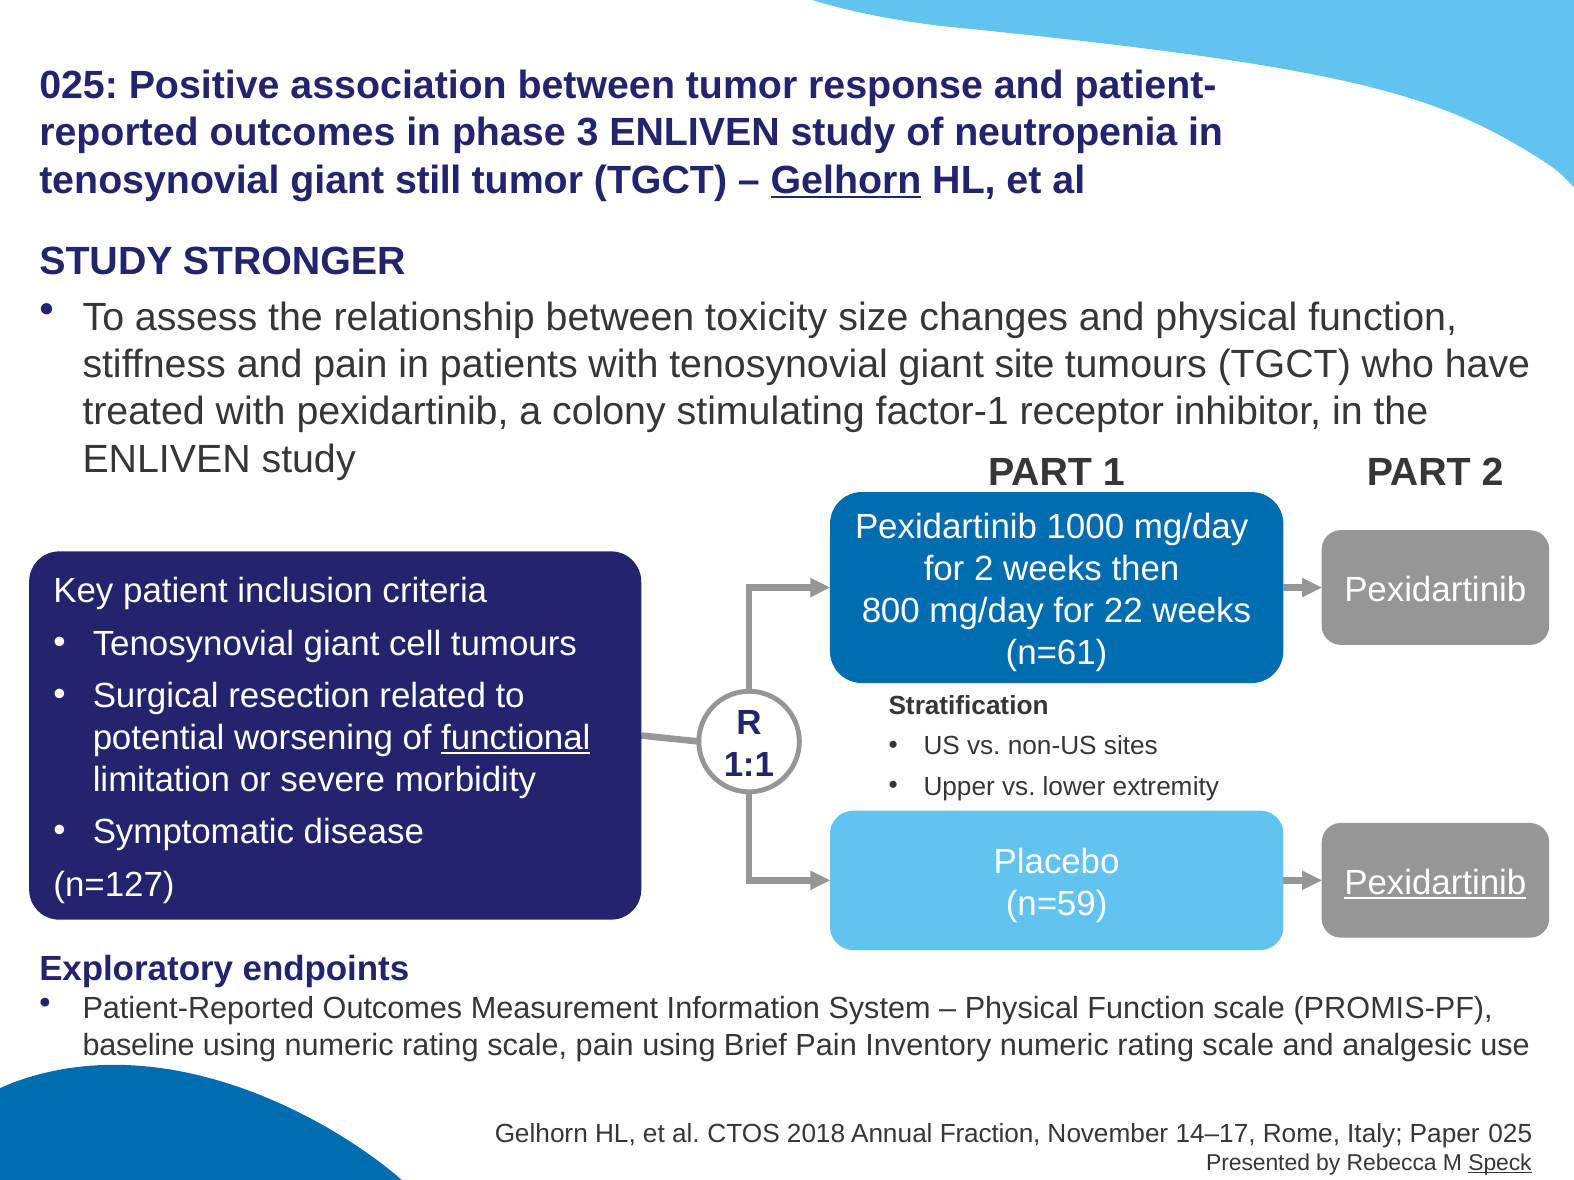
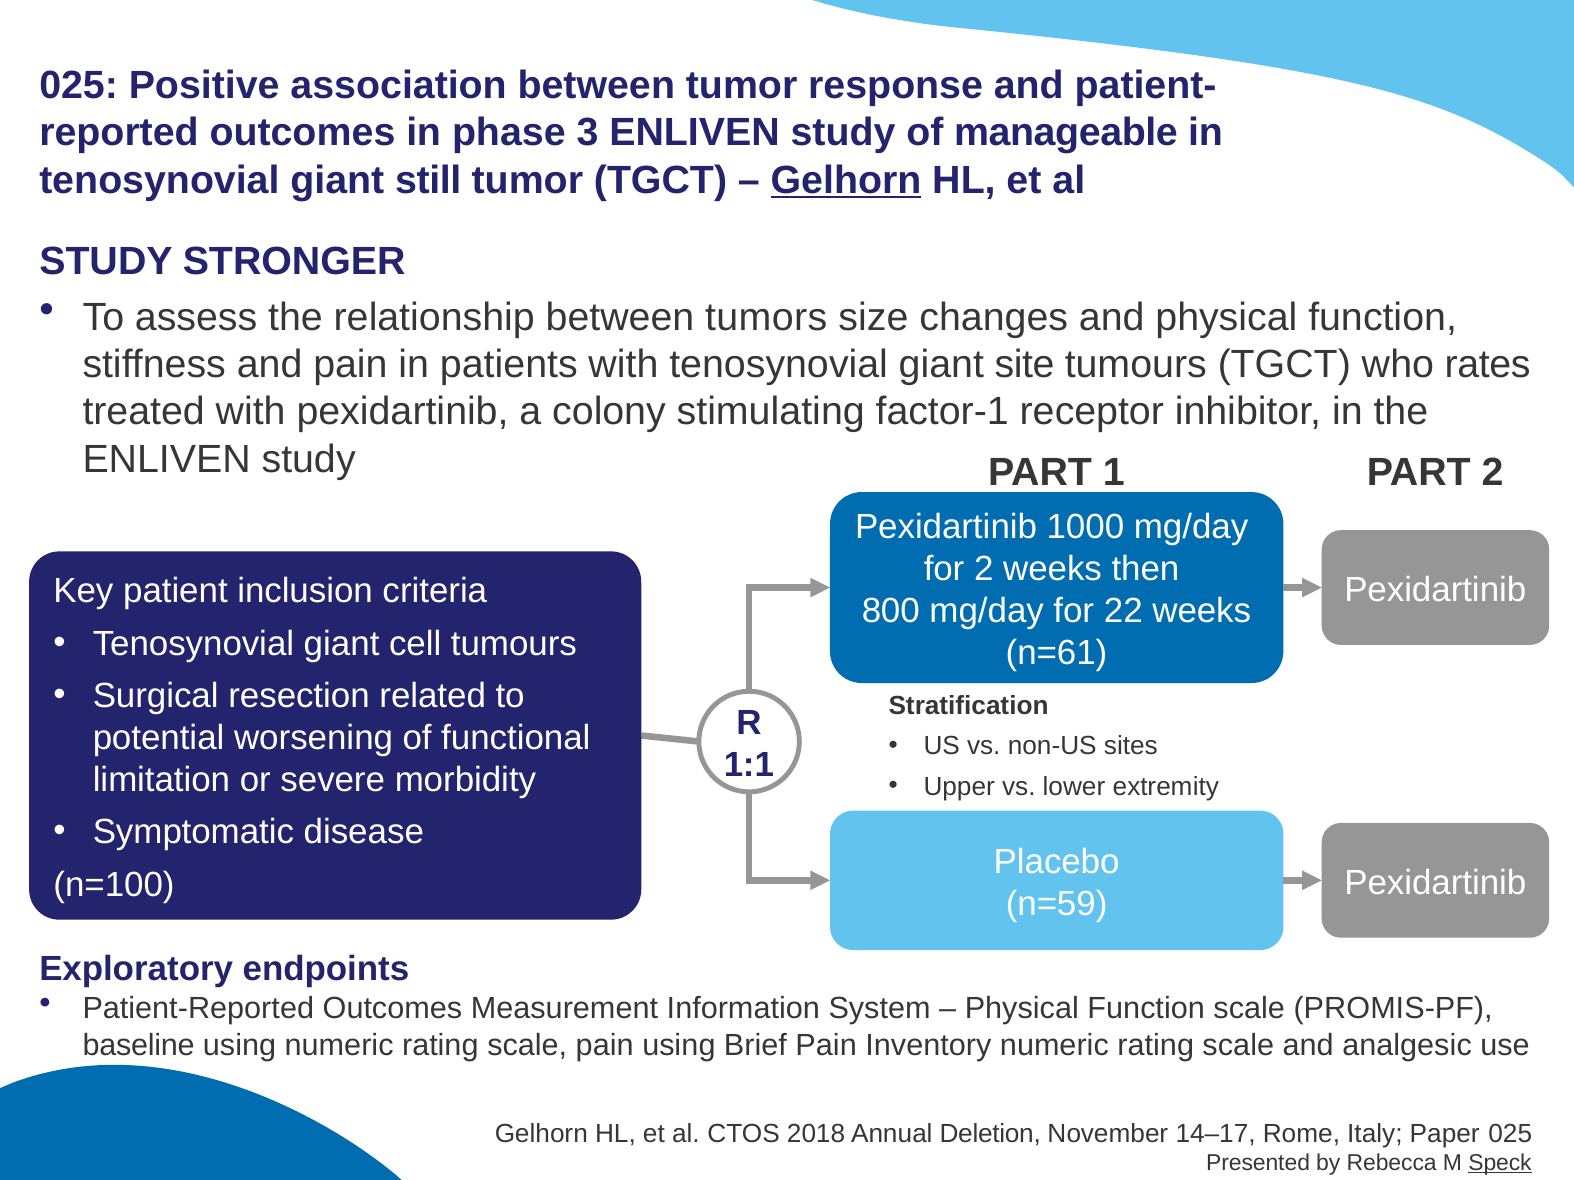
neutropenia: neutropenia -> manageable
toxicity: toxicity -> tumors
have: have -> rates
functional underline: present -> none
Pexidartinib at (1435, 883) underline: present -> none
n=127: n=127 -> n=100
Fraction: Fraction -> Deletion
